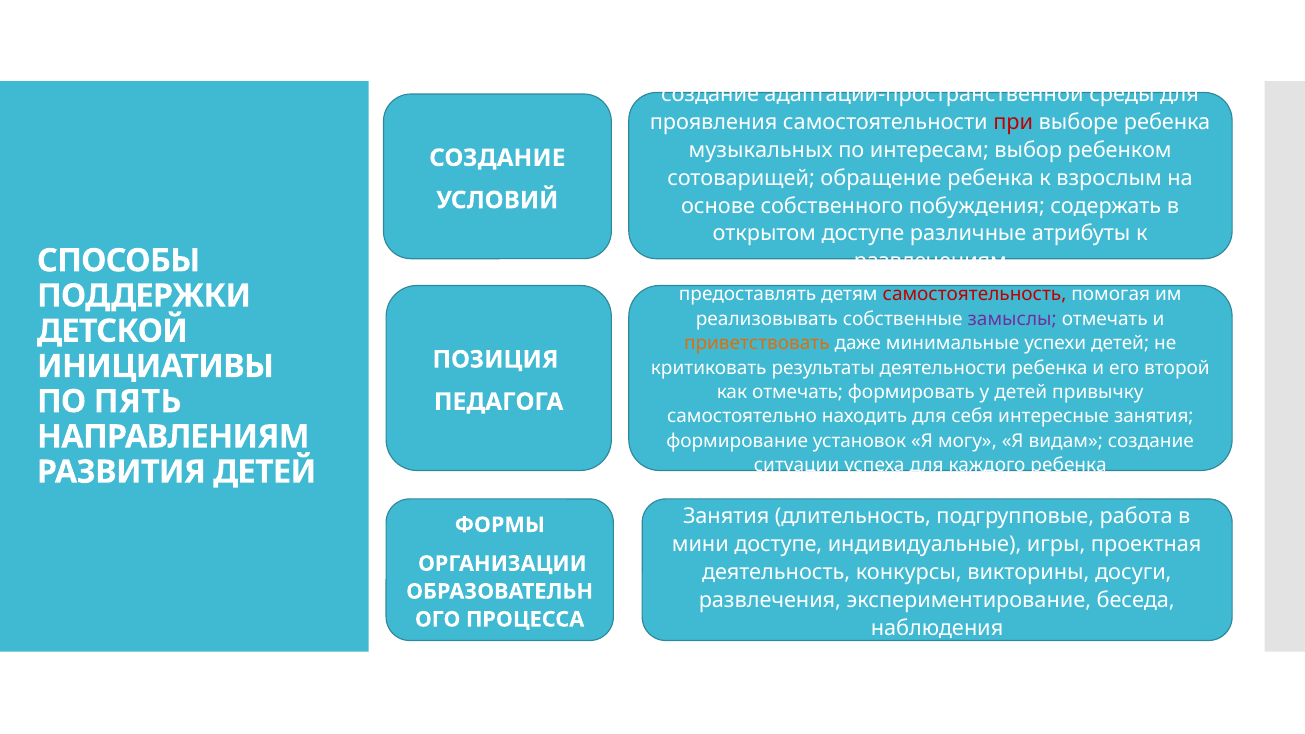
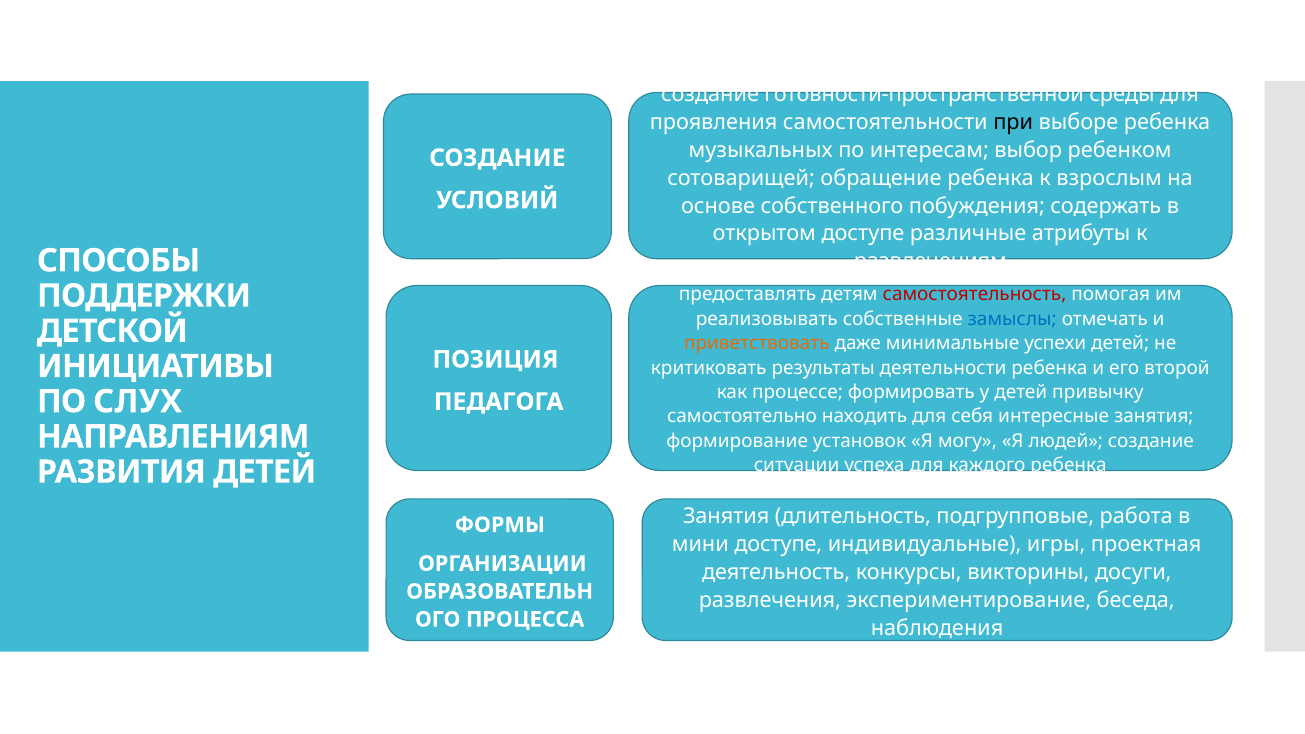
адаптации-пространственной: адаптации-пространственной -> готовности-пространственной
при colour: red -> black
замыслы colour: purple -> blue
как отмечать: отмечать -> процессе
ПЯТЬ: ПЯТЬ -> СЛУХ
видам: видам -> людей
